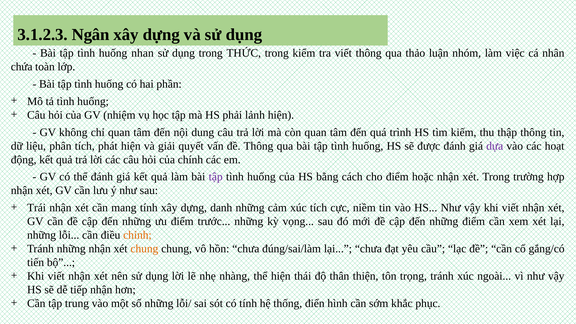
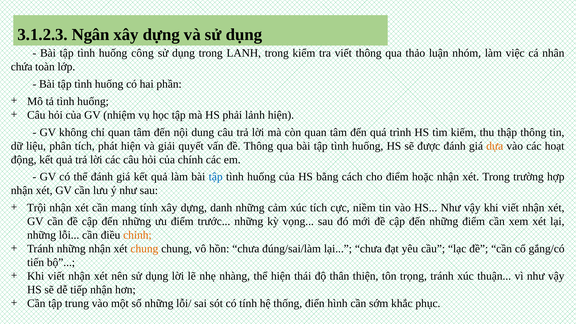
nhan: nhan -> công
THỨC: THỨC -> LANH
dựa colour: purple -> orange
tập at (216, 177) colour: purple -> blue
Trái: Trái -> Trội
ngoài: ngoài -> thuận
